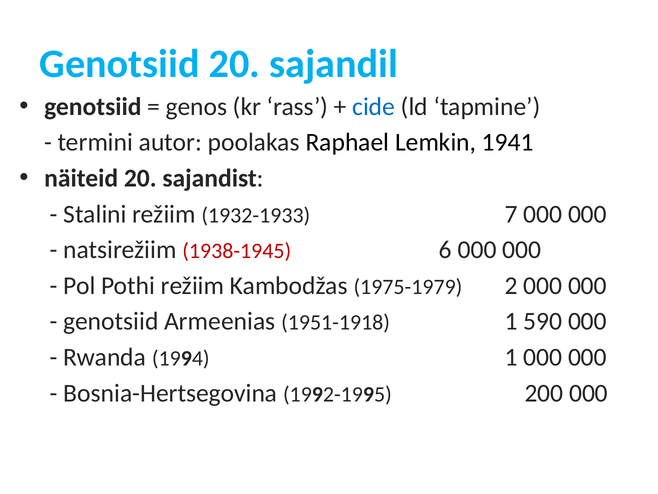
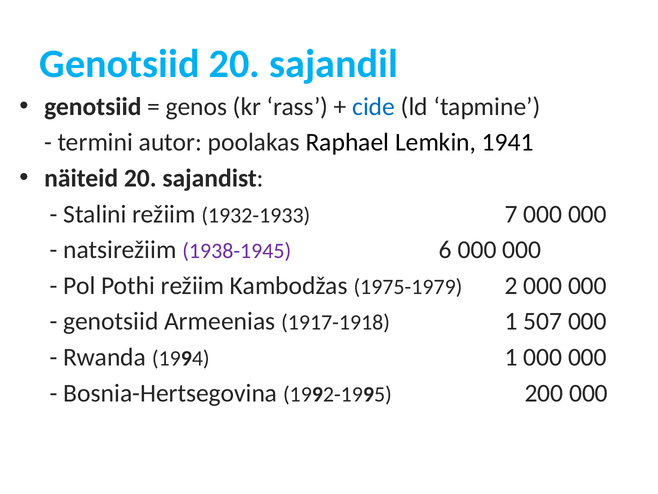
1938-1945 colour: red -> purple
1951-1918: 1951-1918 -> 1917-1918
590: 590 -> 507
